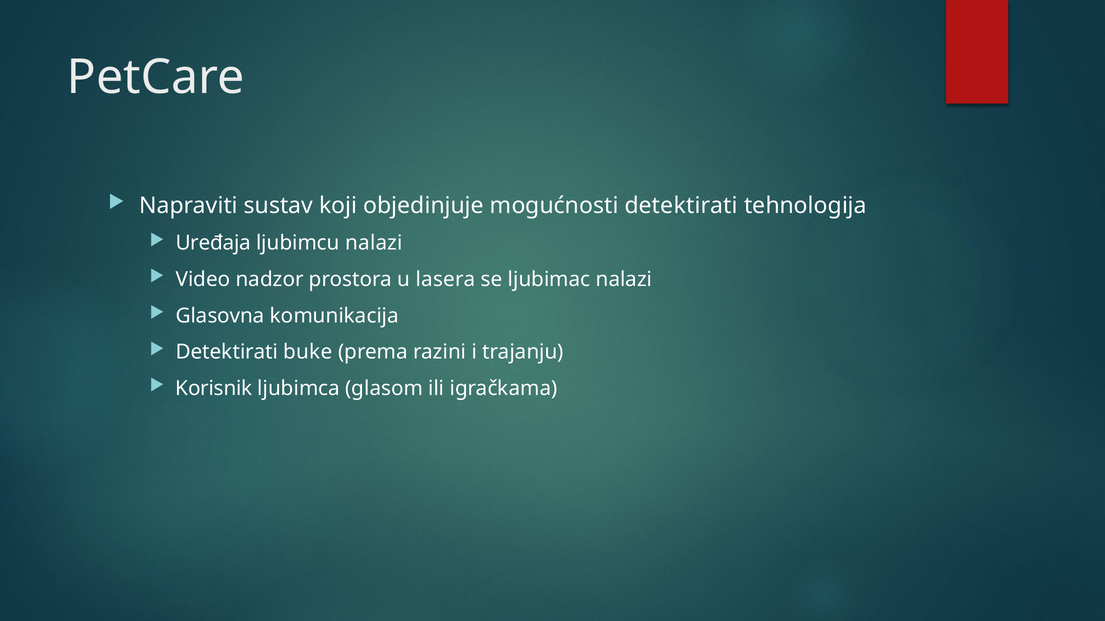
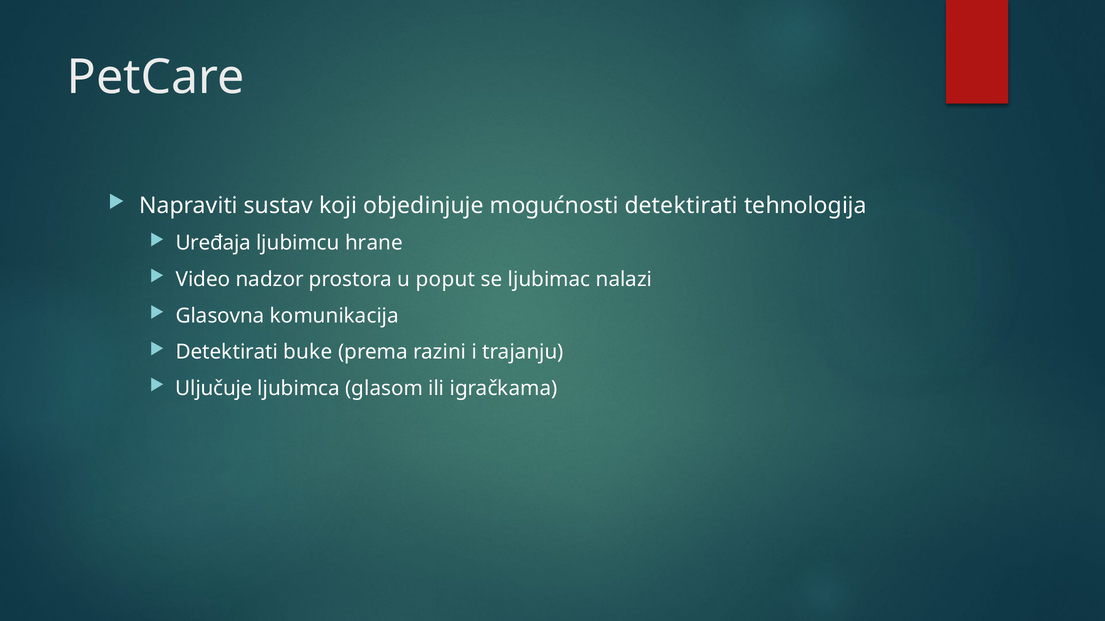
ljubimcu nalazi: nalazi -> hrane
lasera: lasera -> poput
Korisnik: Korisnik -> Uljučuje
